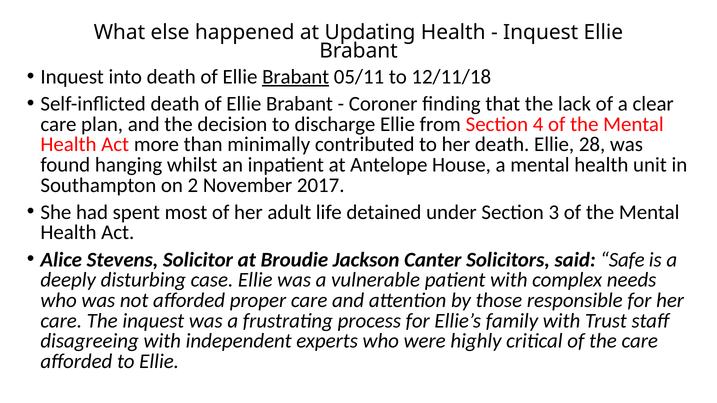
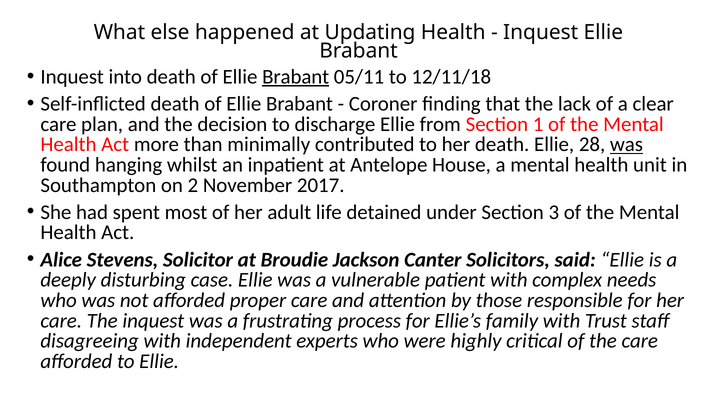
4: 4 -> 1
was at (626, 145) underline: none -> present
said Safe: Safe -> Ellie
